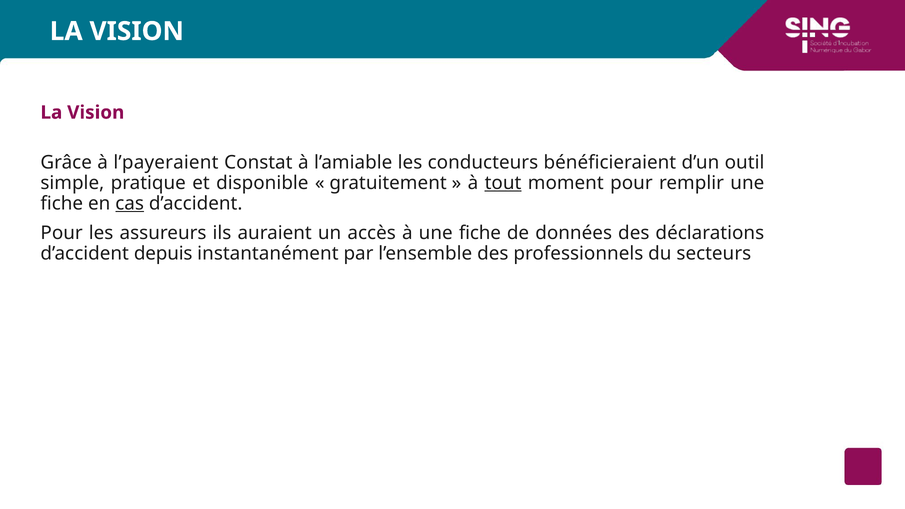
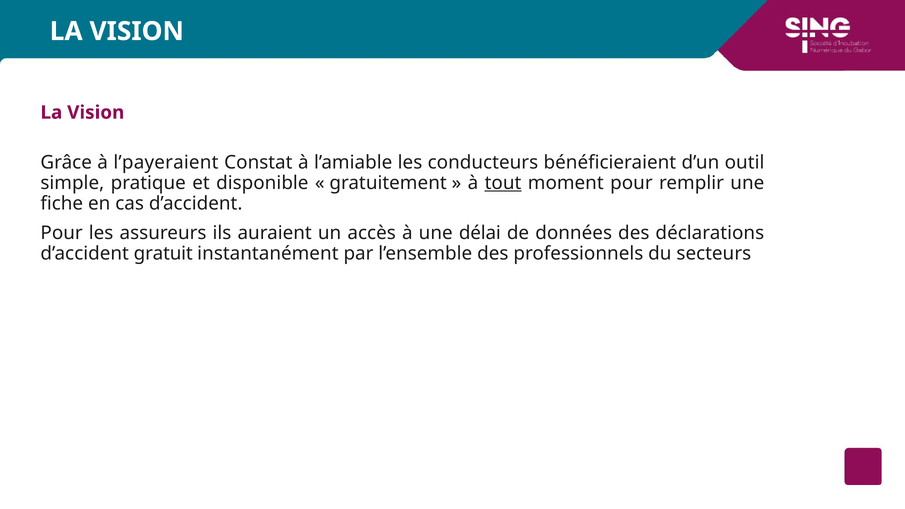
cas underline: present -> none
à une fiche: fiche -> délai
depuis: depuis -> gratuit
